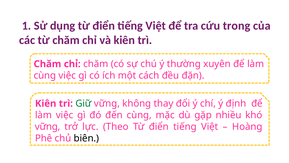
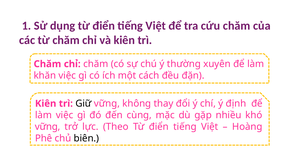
cứu trong: trong -> chăm
cùng at (45, 75): cùng -> khăn
Giữ colour: green -> black
